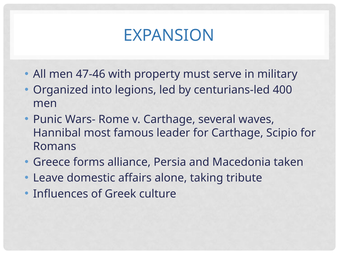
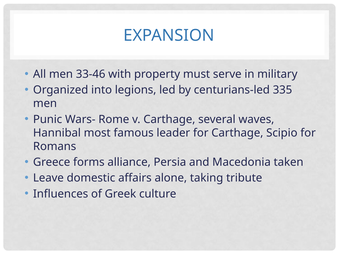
47-46: 47-46 -> 33-46
400: 400 -> 335
